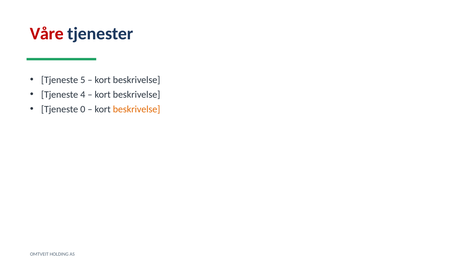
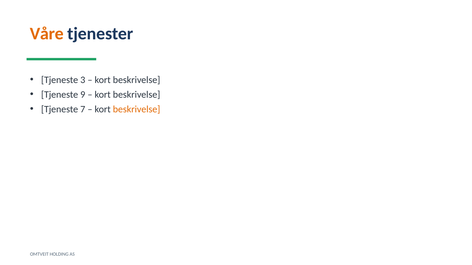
Våre colour: red -> orange
5: 5 -> 3
4: 4 -> 9
0: 0 -> 7
